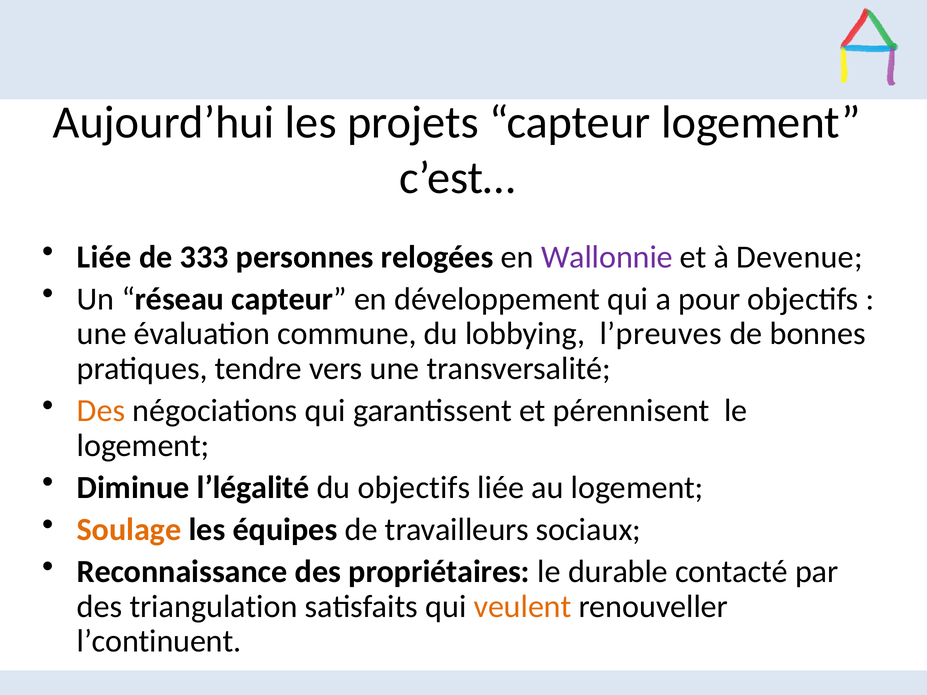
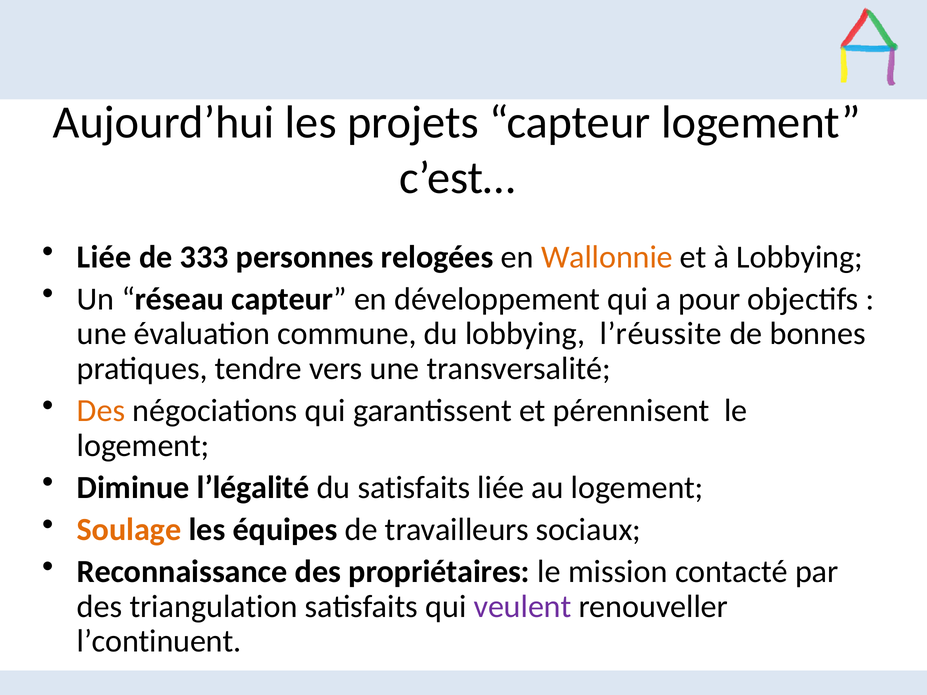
Wallonnie colour: purple -> orange
à Devenue: Devenue -> Lobbying
l’preuves: l’preuves -> l’réussite
du objectifs: objectifs -> satisfaits
durable: durable -> mission
veulent colour: orange -> purple
